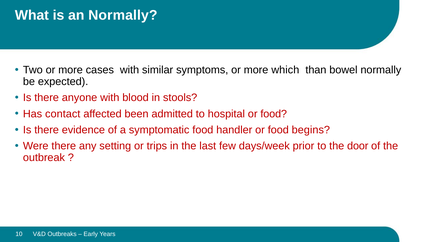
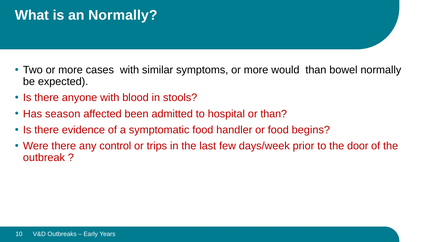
which: which -> would
contact: contact -> season
hospital or food: food -> than
setting: setting -> control
